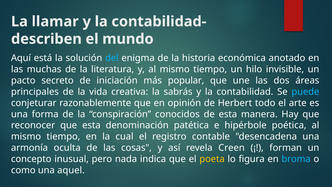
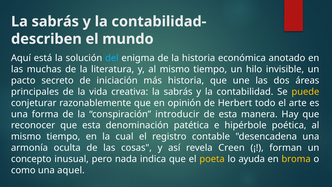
llamar at (55, 21): llamar -> sabrás
más popular: popular -> historia
puede colour: light blue -> yellow
conocidos: conocidos -> introducir
figura: figura -> ayuda
broma colour: light blue -> yellow
